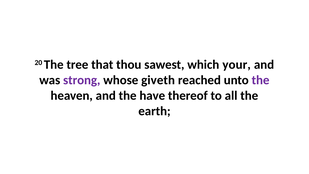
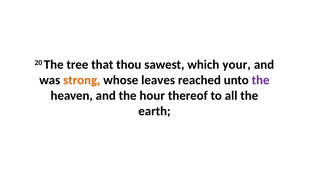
strong colour: purple -> orange
giveth: giveth -> leaves
have: have -> hour
